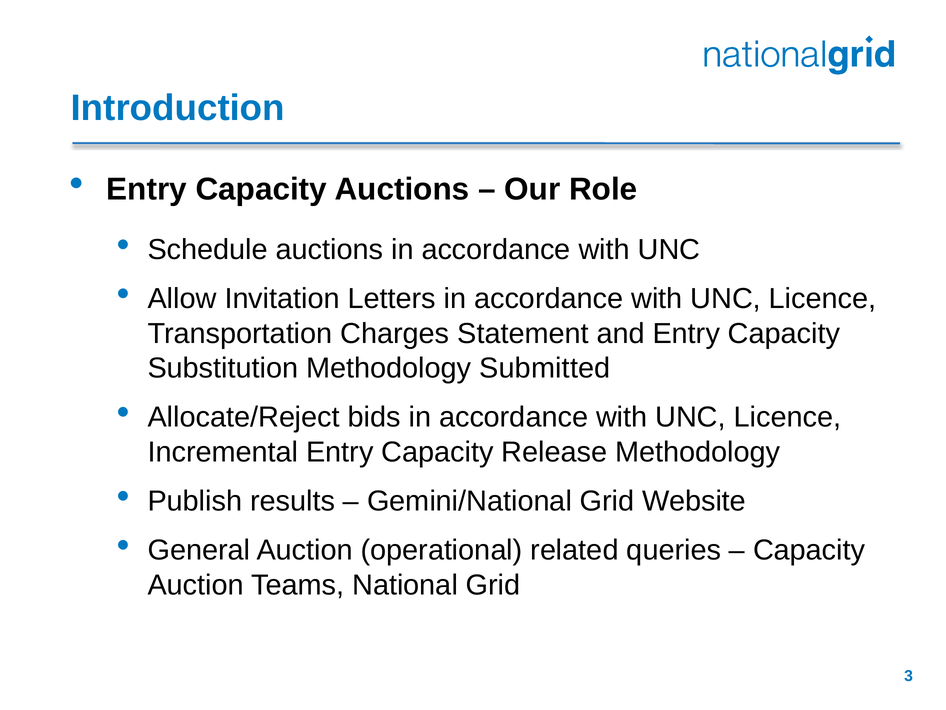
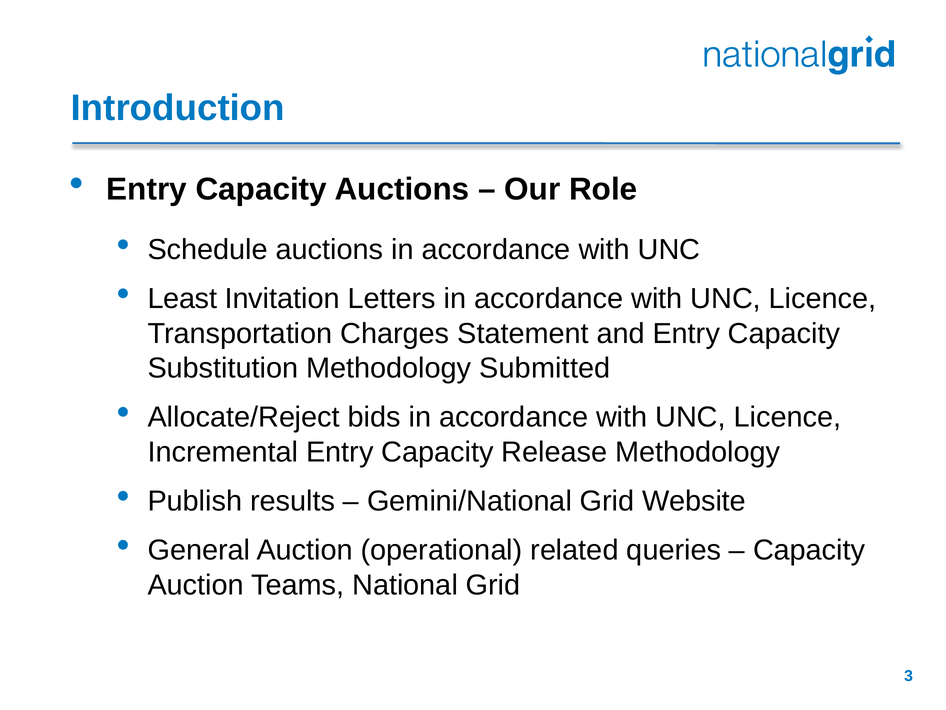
Allow: Allow -> Least
